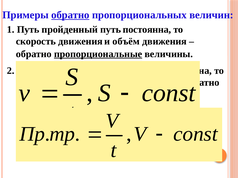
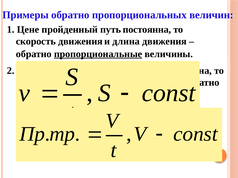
обратно at (70, 15) underline: present -> none
1 Путь: Путь -> Цене
и объём: объём -> длина
